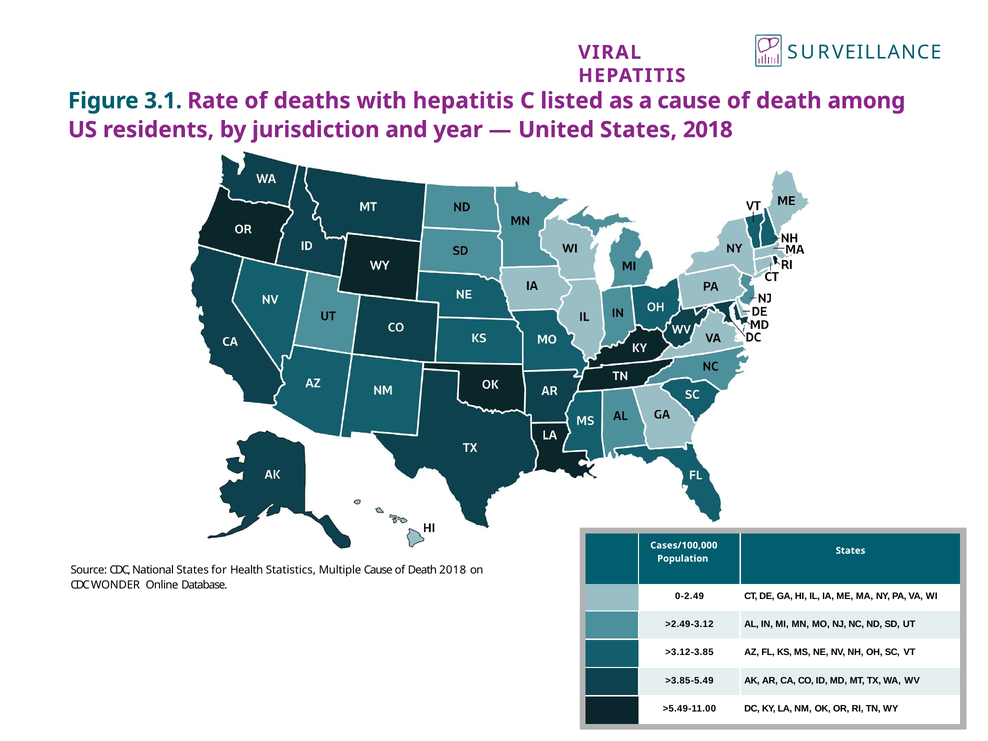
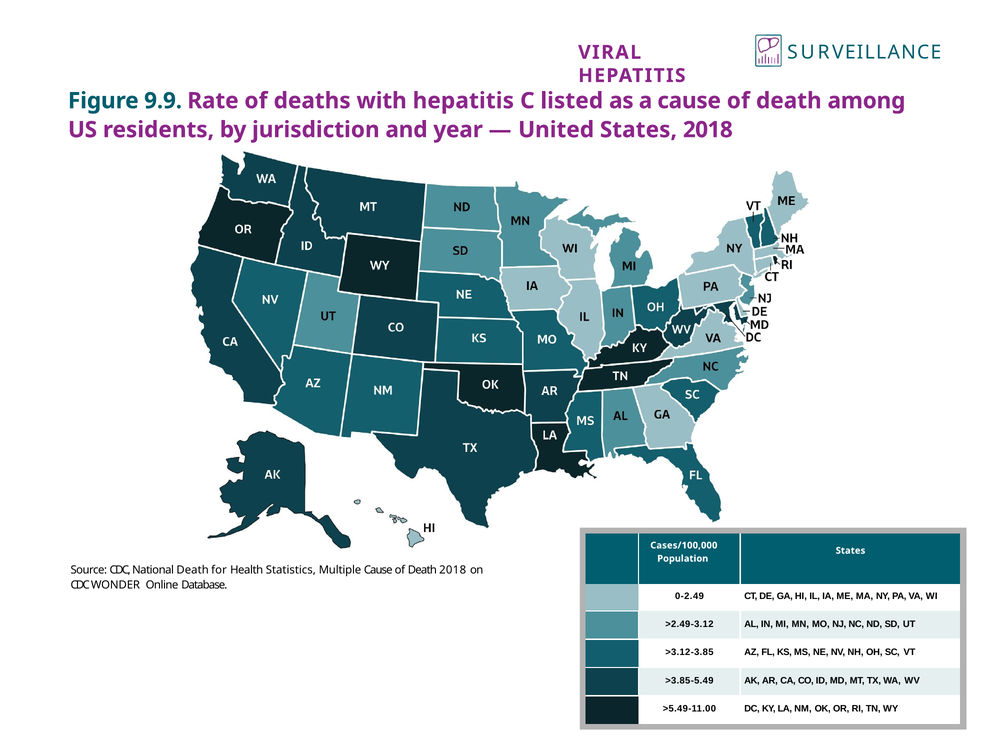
3.1: 3.1 -> 9.9
National States: States -> Death
